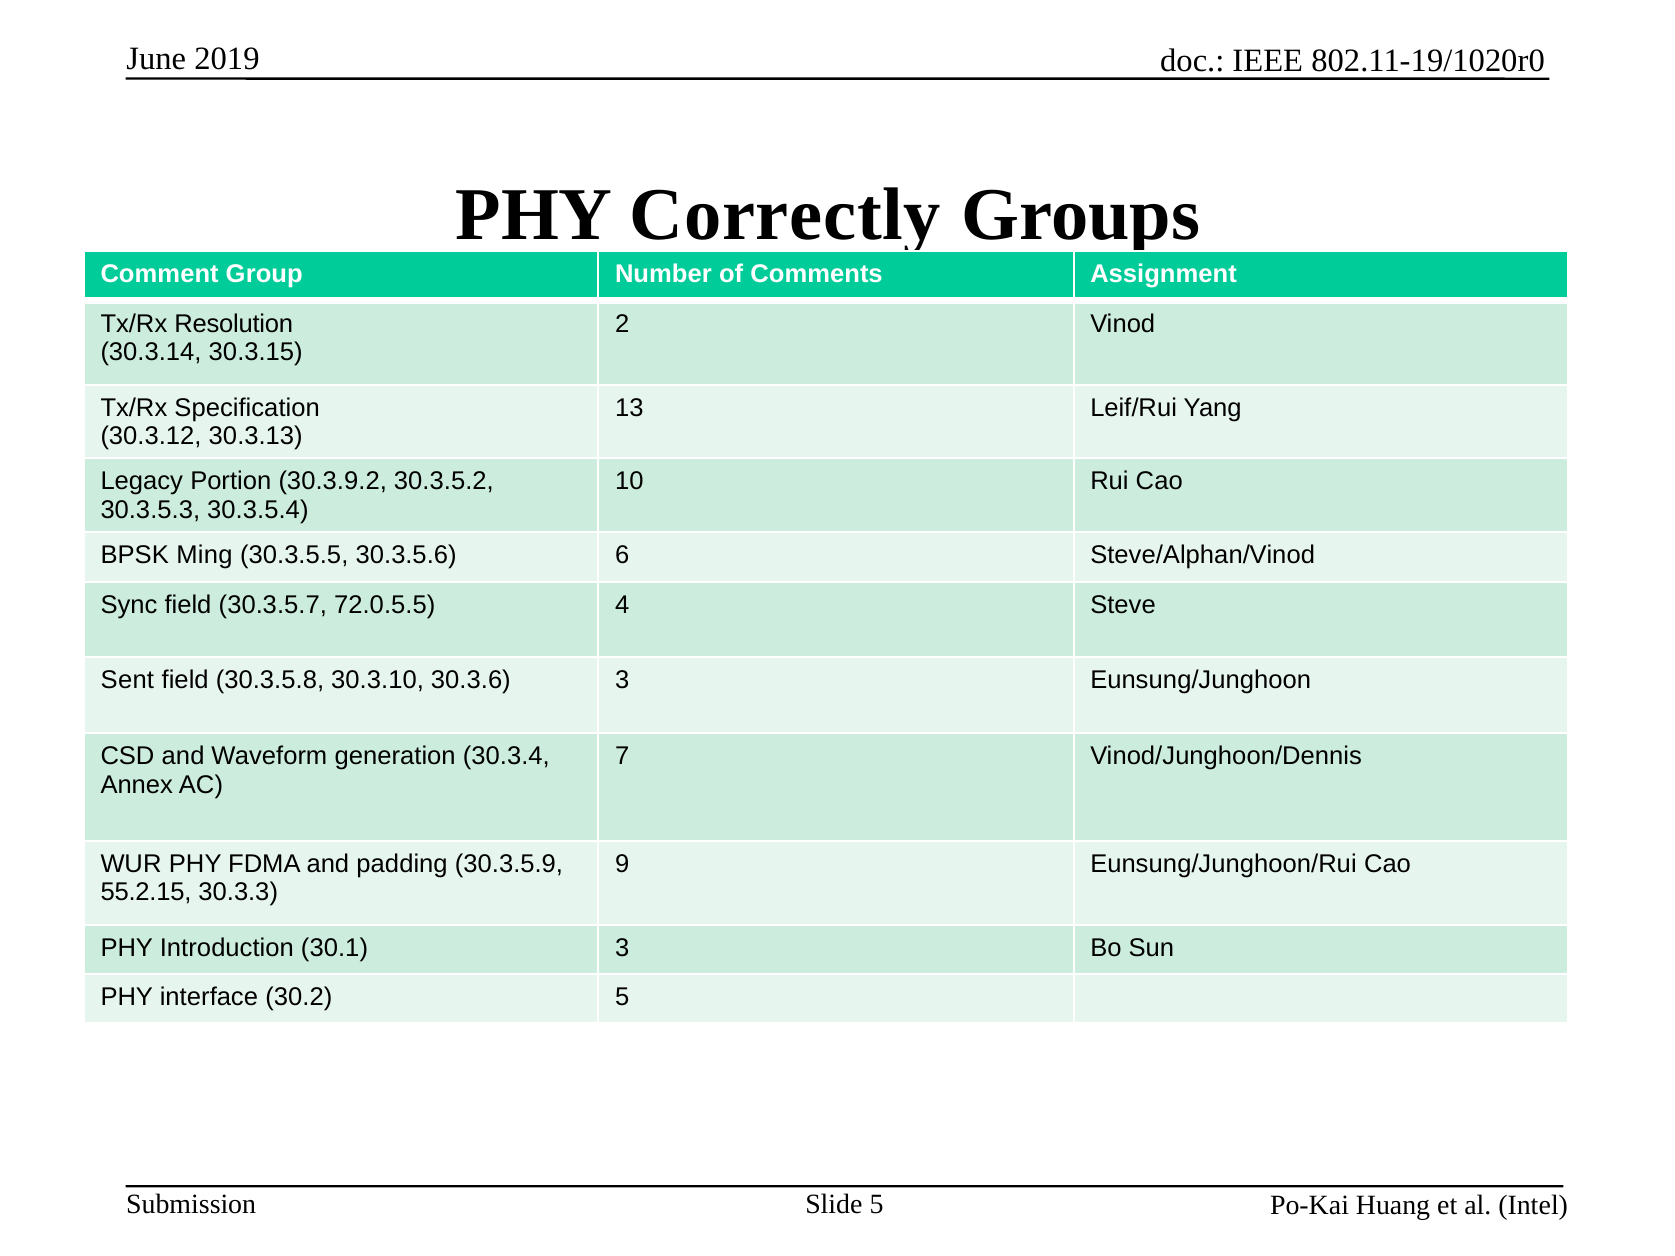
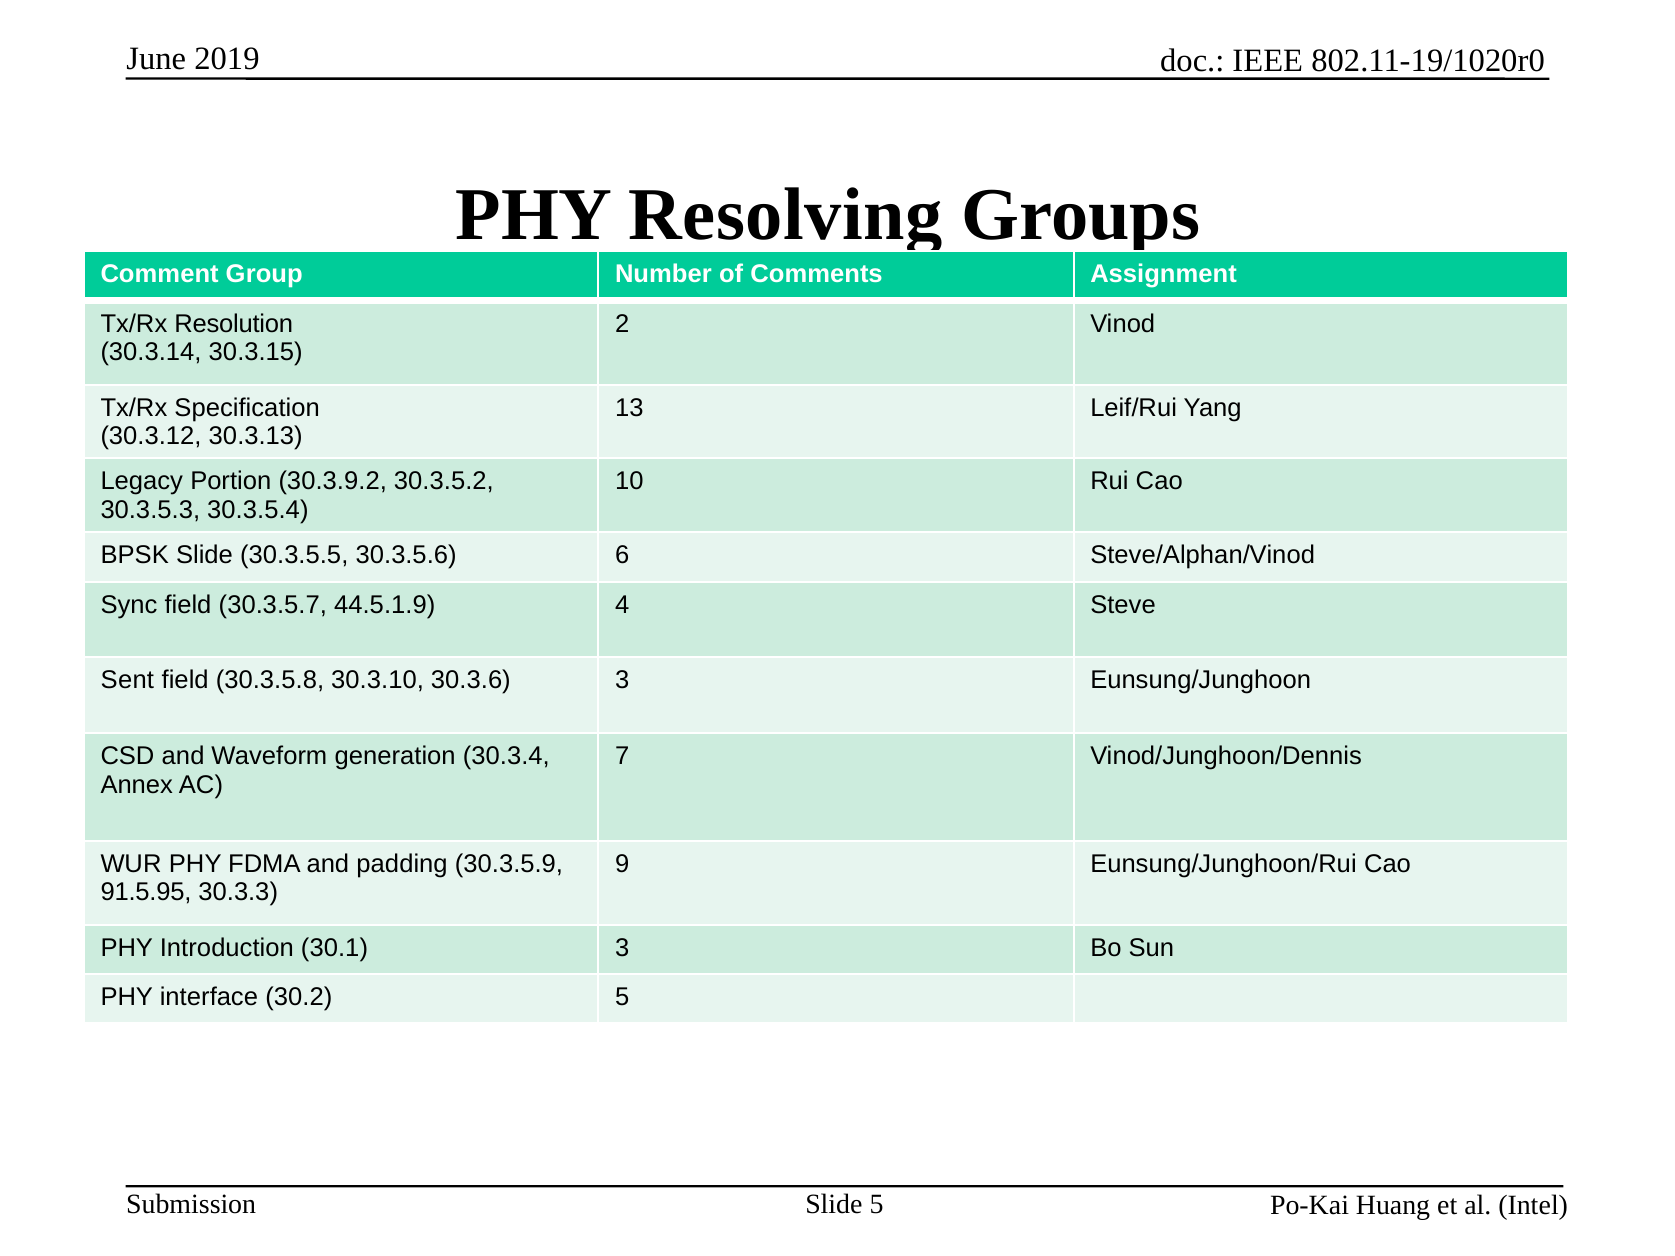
Correctly: Correctly -> Resolving
BPSK Ming: Ming -> Slide
72.0.5.5: 72.0.5.5 -> 44.5.1.9
55.2.15: 55.2.15 -> 91.5.95
